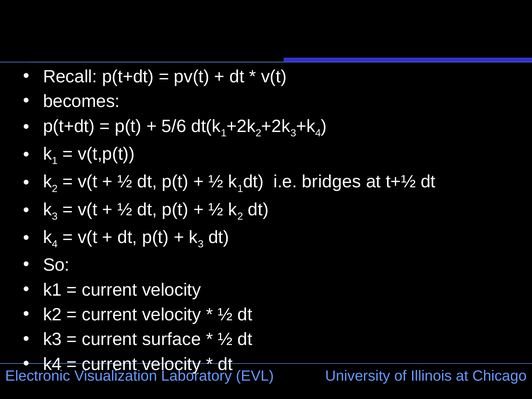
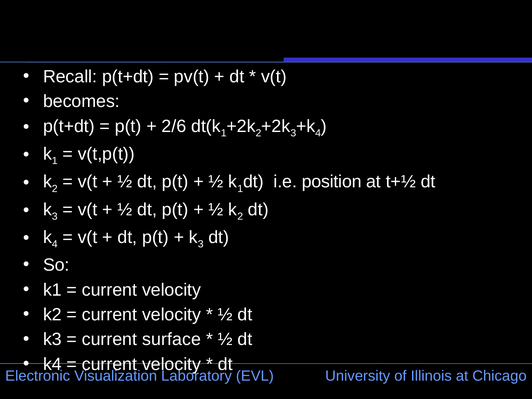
5/6: 5/6 -> 2/6
bridges: bridges -> position
